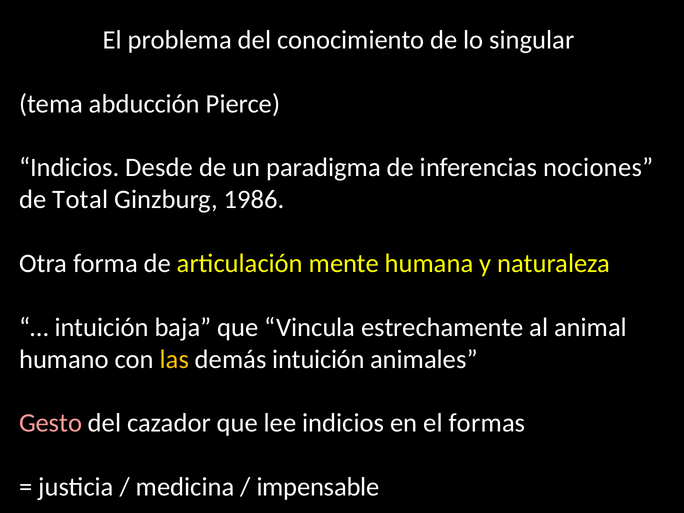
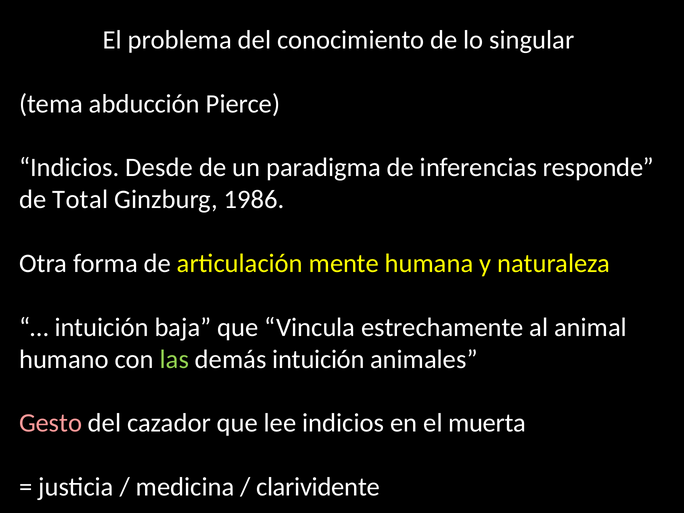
nociones: nociones -> responde
las colour: yellow -> light green
formas: formas -> muerta
impensable: impensable -> clarividente
